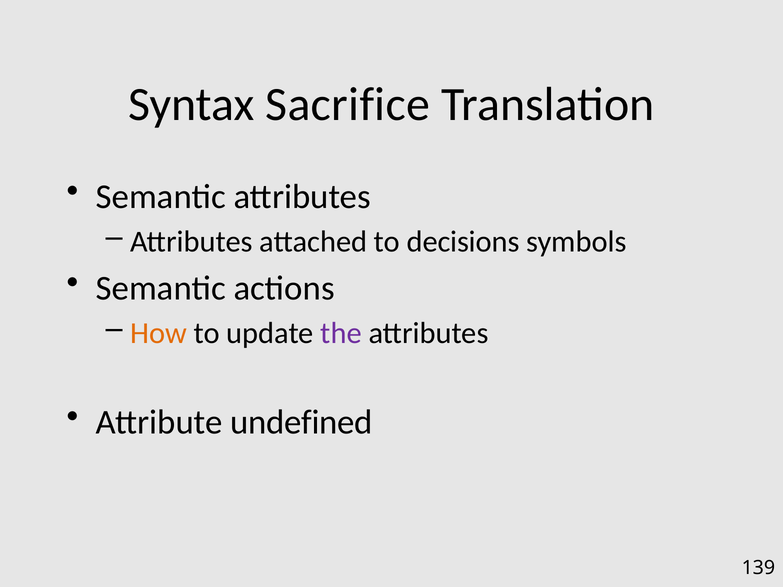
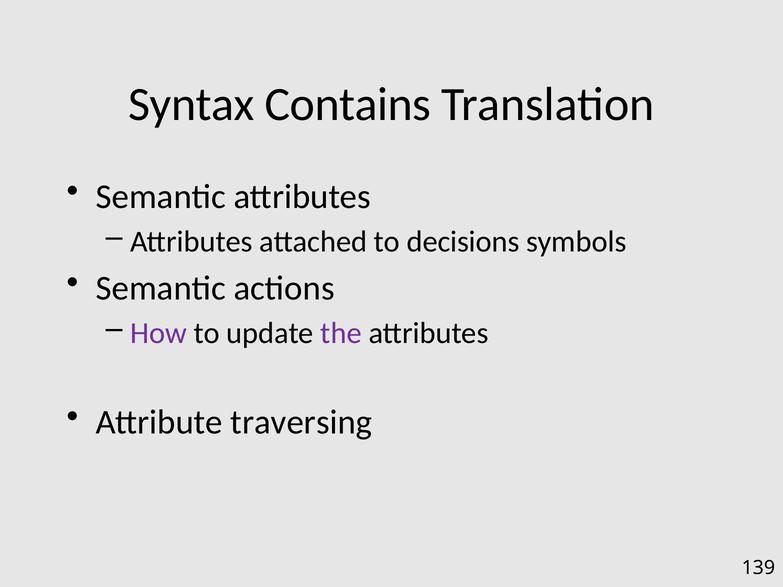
Sacrifice: Sacrifice -> Contains
How colour: orange -> purple
undefined: undefined -> traversing
